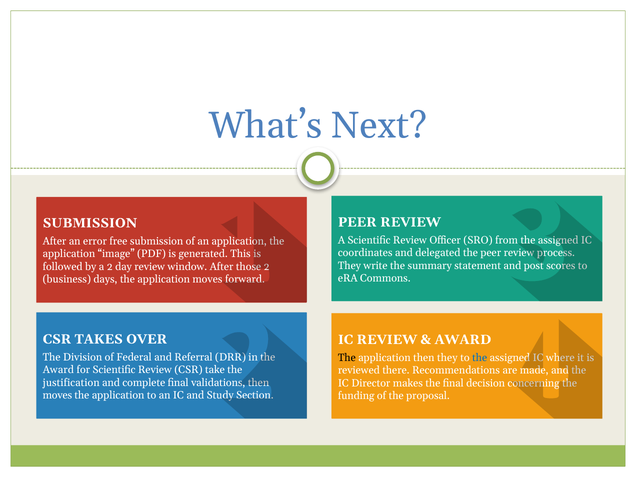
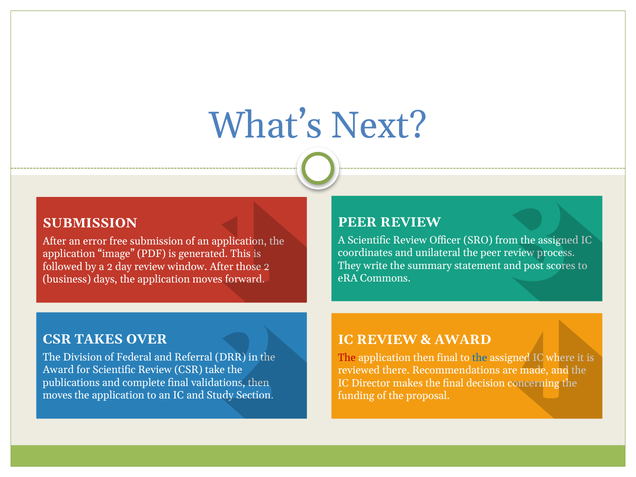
delegated: delegated -> unilateral
The at (347, 358) colour: black -> red
then they: they -> final
justification: justification -> publications
